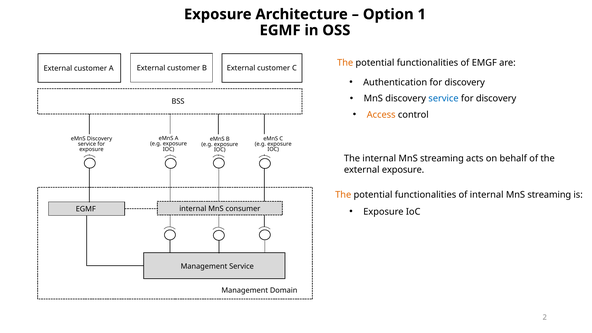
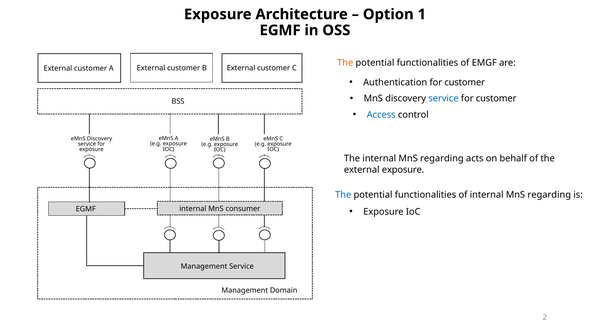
Authentication for discovery: discovery -> customer
discovery at (496, 99): discovery -> customer
Access colour: orange -> blue
The internal MnS streaming: streaming -> regarding
The at (343, 195) colour: orange -> blue
of internal MnS streaming: streaming -> regarding
